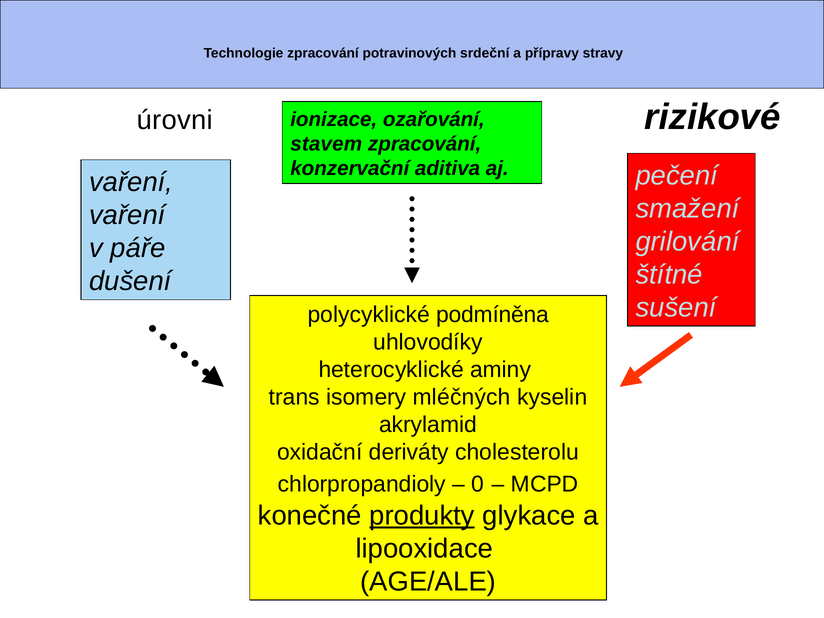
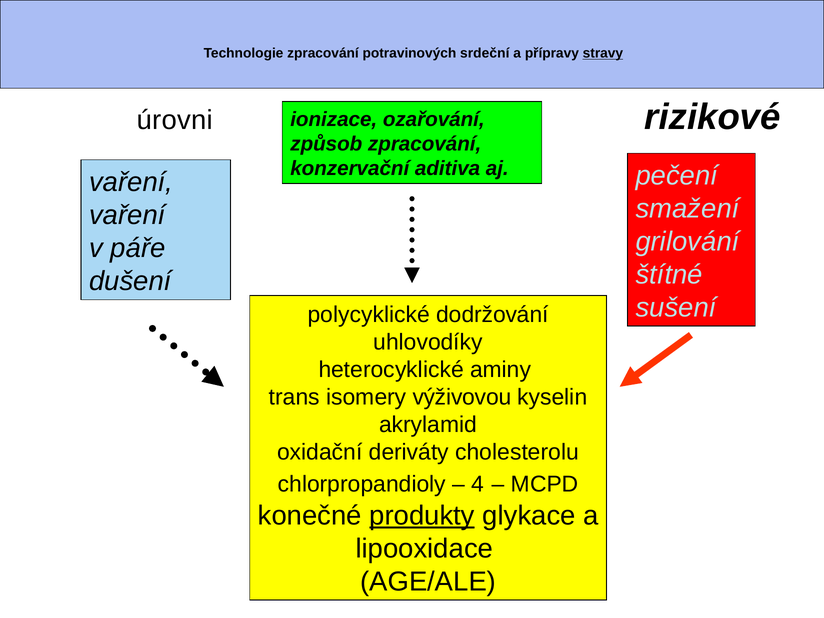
stravy underline: none -> present
stavem: stavem -> způsob
podmíněna: podmíněna -> dodržování
mléčných: mléčných -> výživovou
0: 0 -> 4
